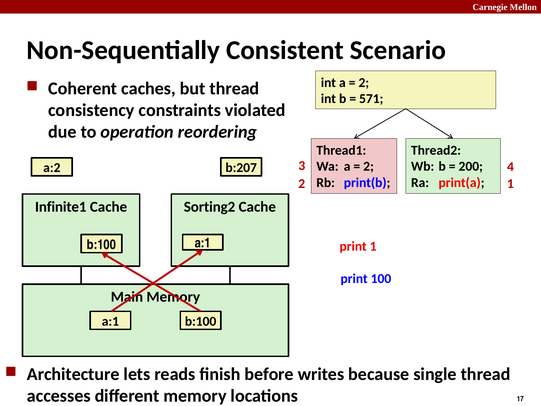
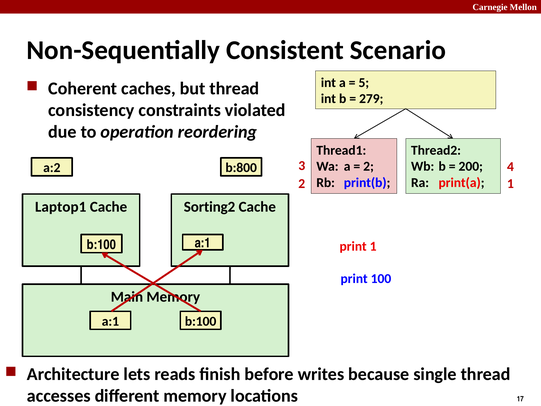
2 at (364, 83): 2 -> 5
571: 571 -> 279
b:207: b:207 -> b:800
Infinite1: Infinite1 -> Laptop1
